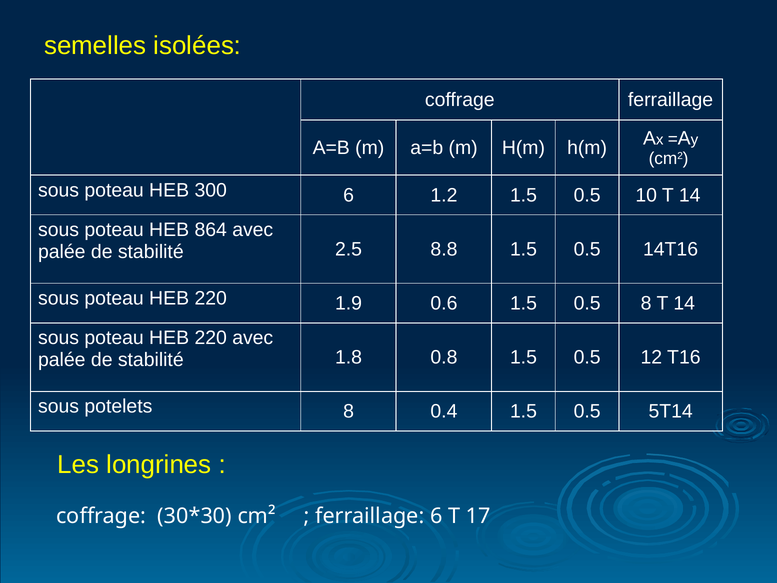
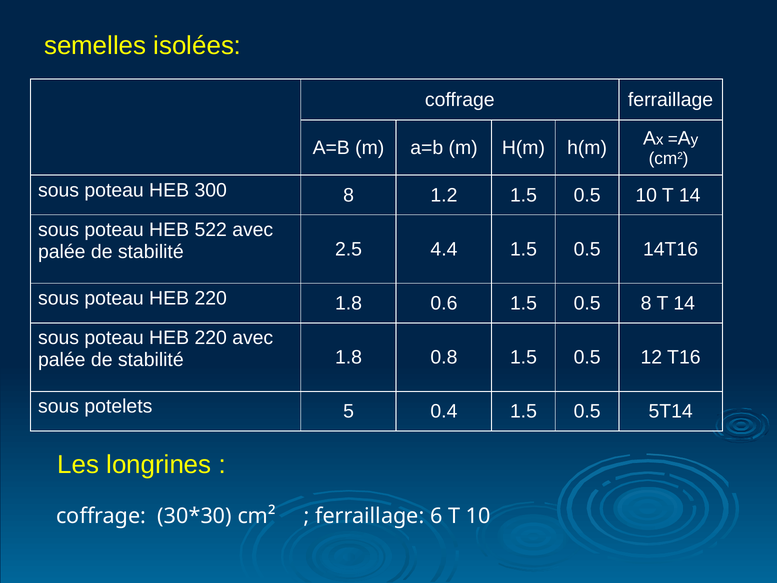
300 6: 6 -> 8
864: 864 -> 522
8.8: 8.8 -> 4.4
220 1.9: 1.9 -> 1.8
potelets 8: 8 -> 5
T 17: 17 -> 10
